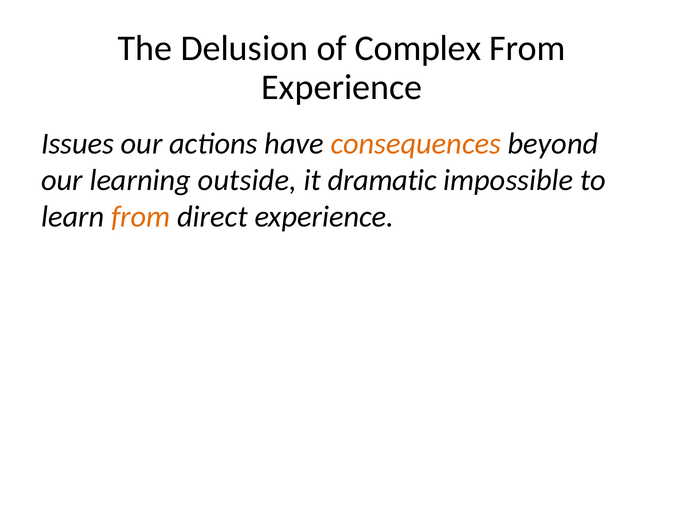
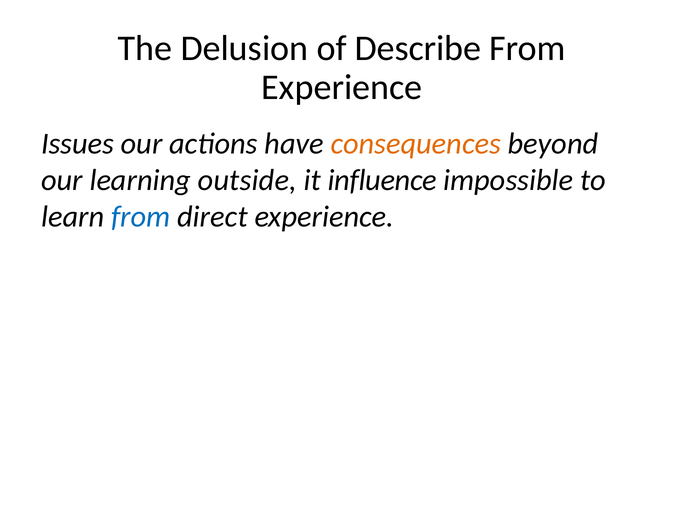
Complex: Complex -> Describe
dramatic: dramatic -> influence
from at (141, 216) colour: orange -> blue
